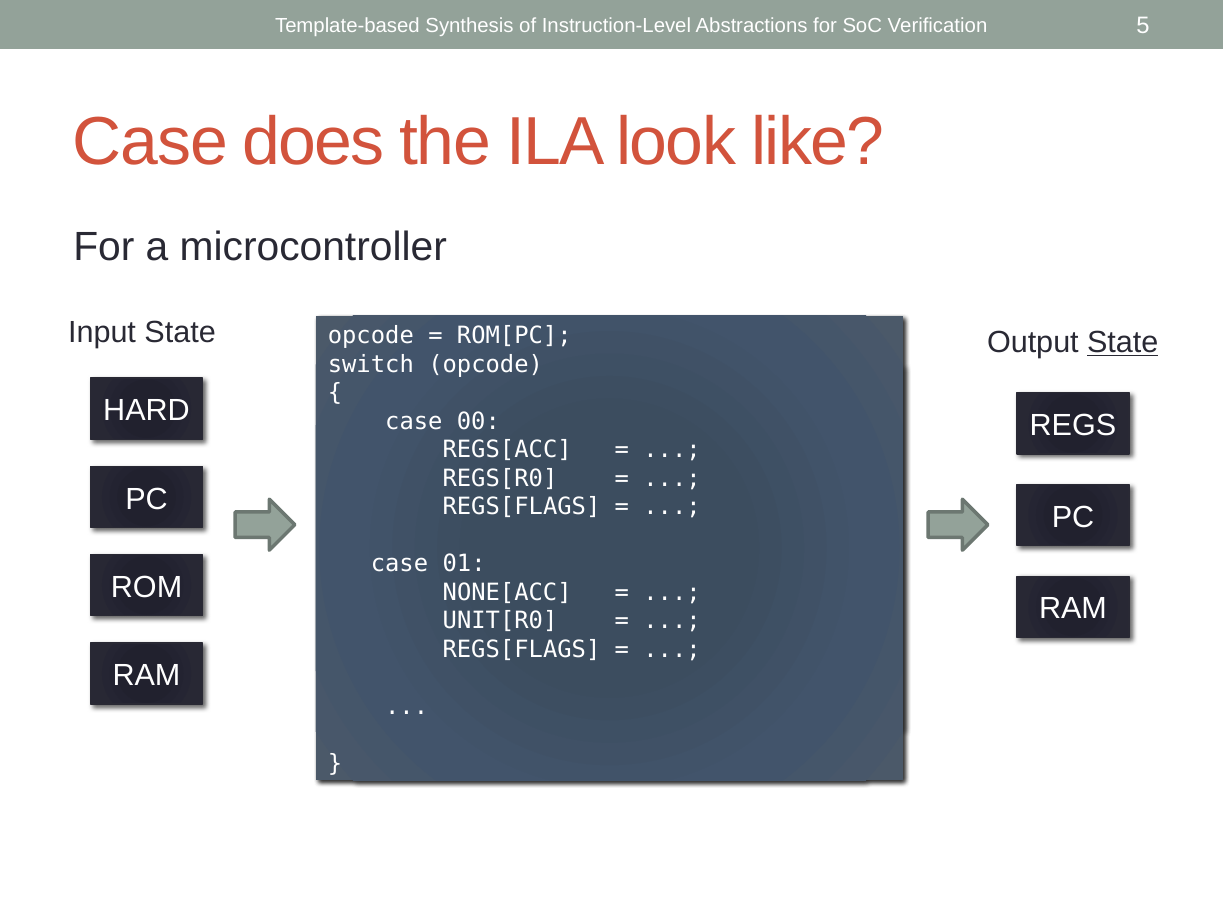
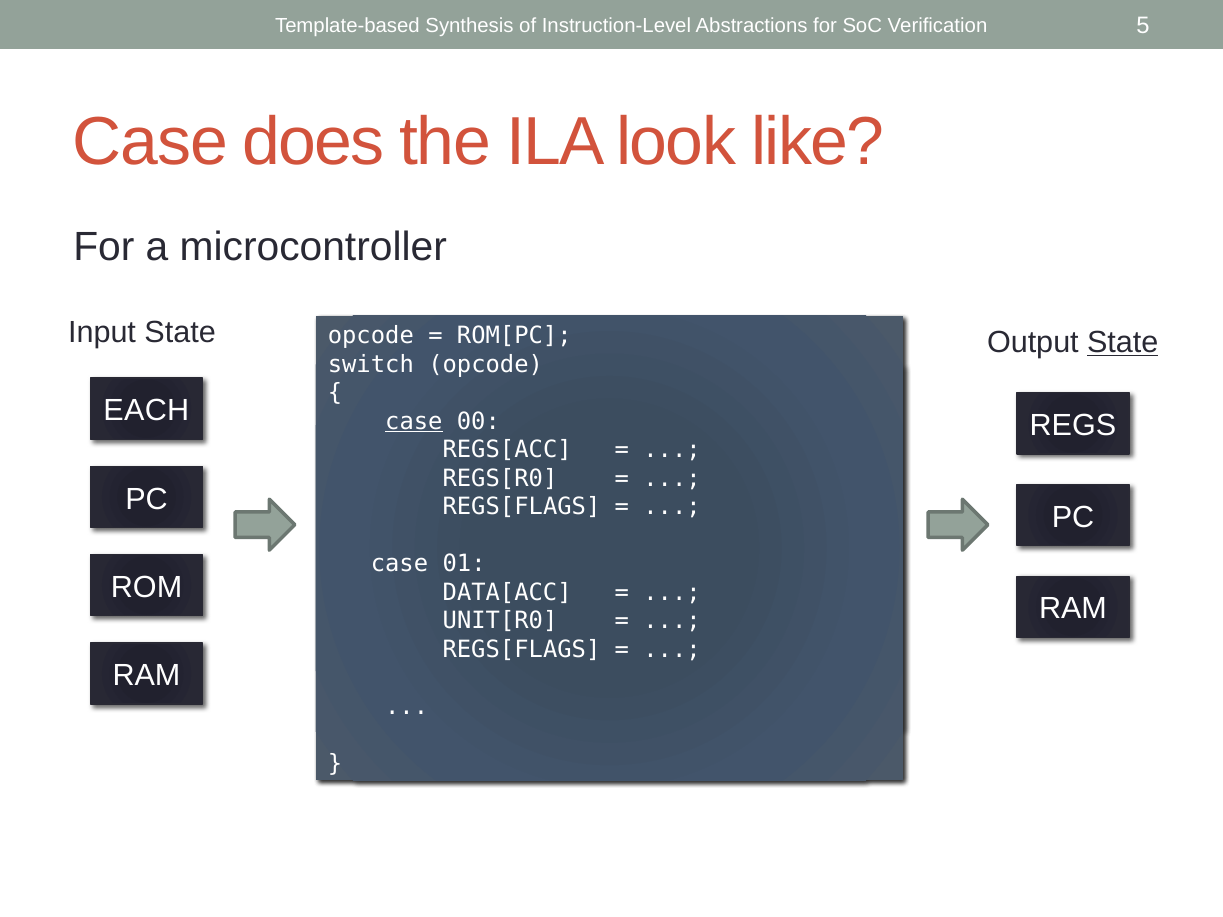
HARD: HARD -> EACH
case at (414, 421) underline: none -> present
NONE[ACC: NONE[ACC -> DATA[ACC
